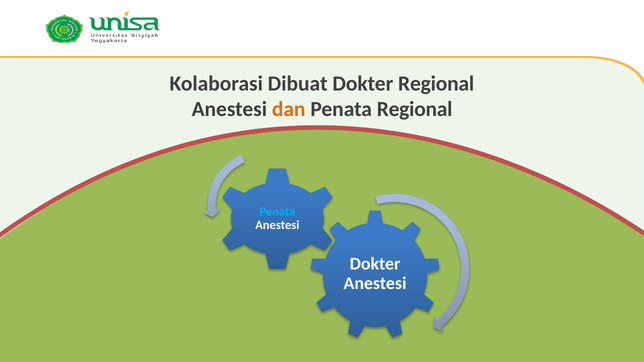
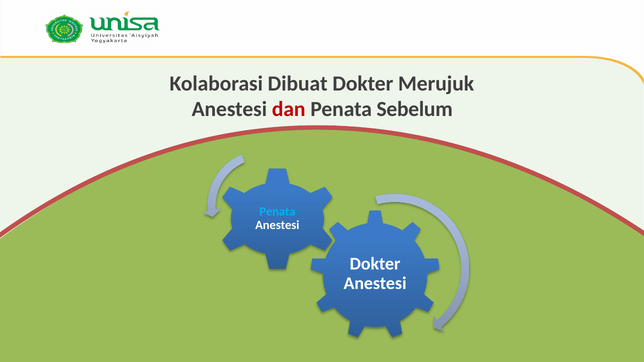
Dokter Regional: Regional -> Merujuk
dan colour: orange -> red
Penata Regional: Regional -> Sebelum
